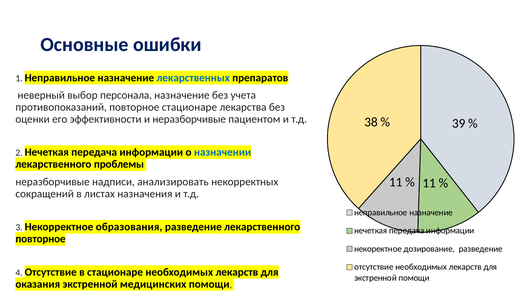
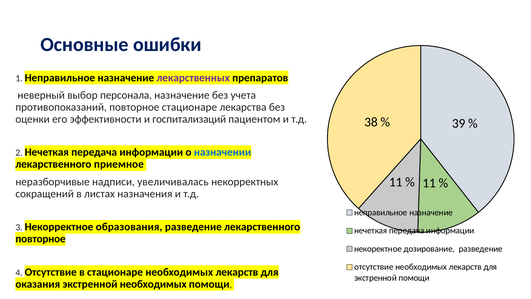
лекарственных colour: blue -> purple
и неразборчивые: неразборчивые -> госпитализаций
проблемы: проблемы -> приемное
анализировать: анализировать -> увеличивалась
экстренной медицинских: медицинских -> необходимых
